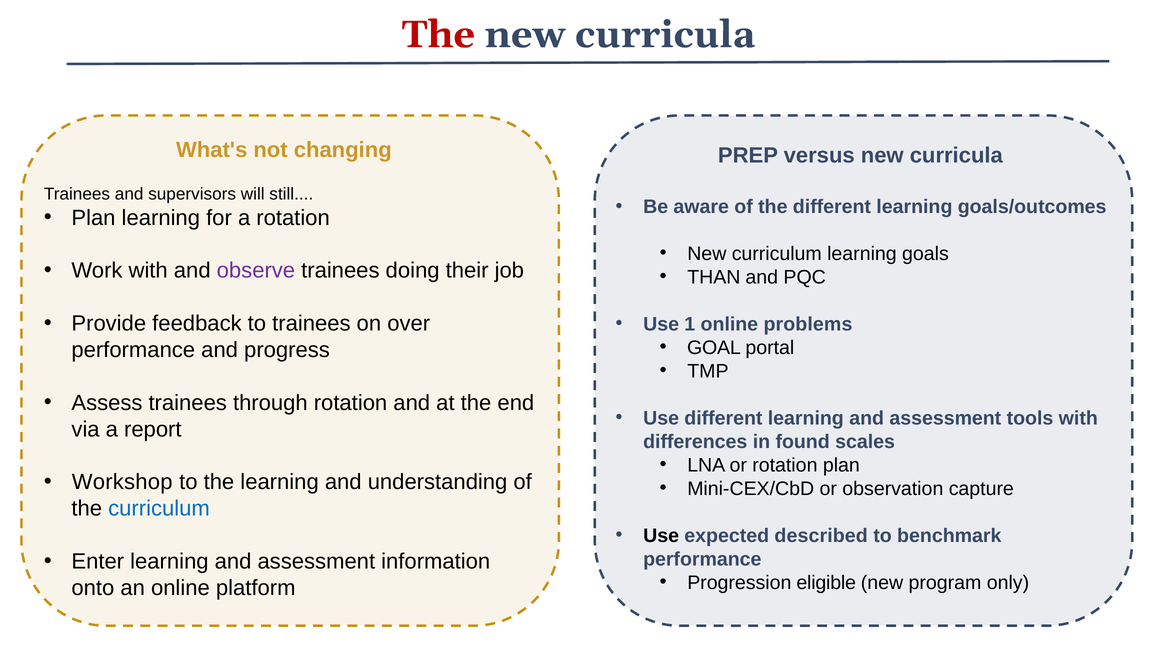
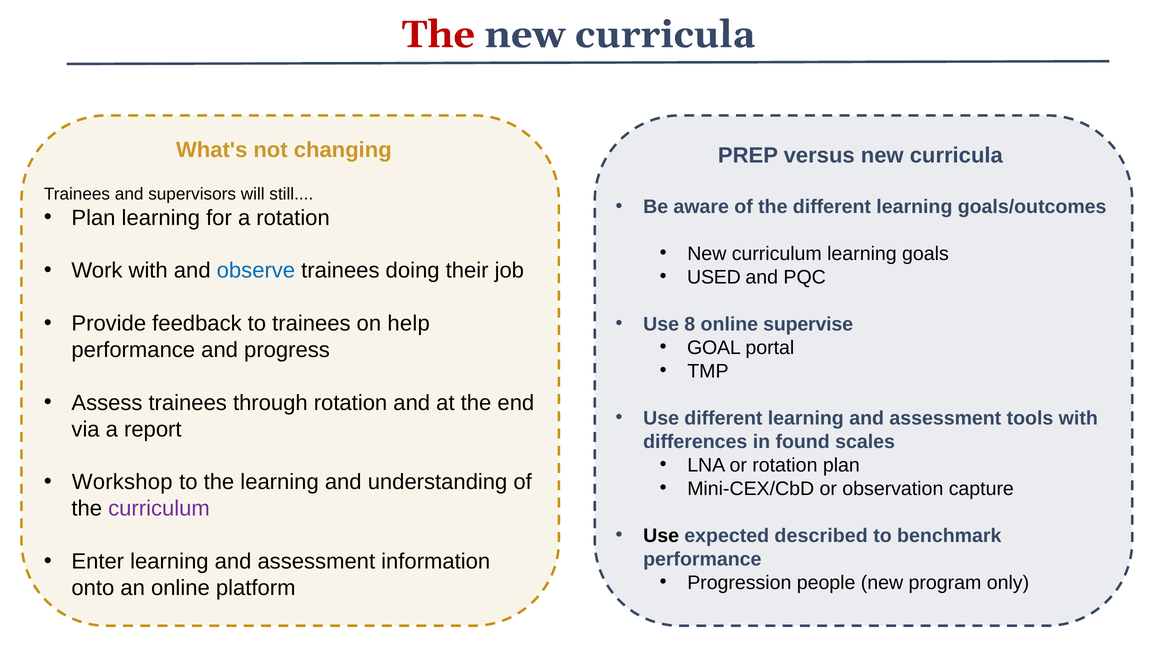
observe colour: purple -> blue
THAN: THAN -> USED
over: over -> help
1: 1 -> 8
problems: problems -> supervise
curriculum at (159, 509) colour: blue -> purple
eligible: eligible -> people
